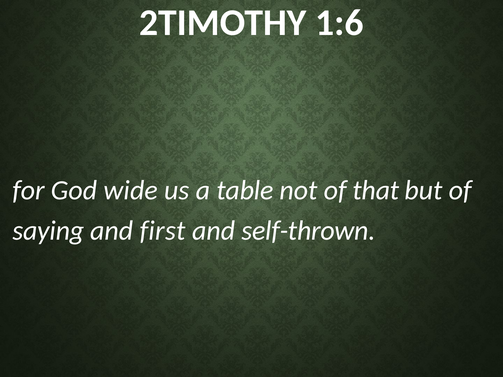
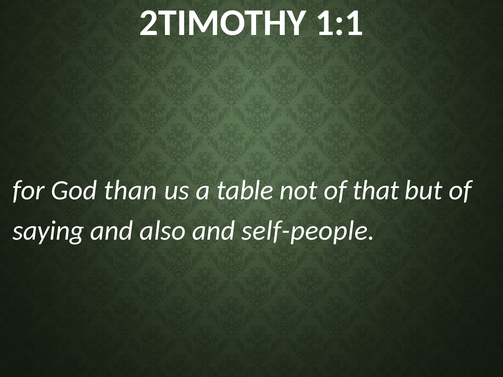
1:6: 1:6 -> 1:1
wide: wide -> than
first: first -> also
self-thrown: self-thrown -> self-people
